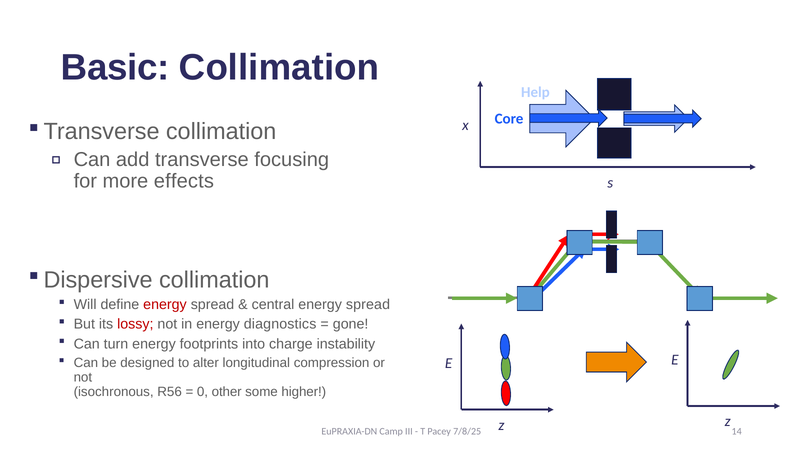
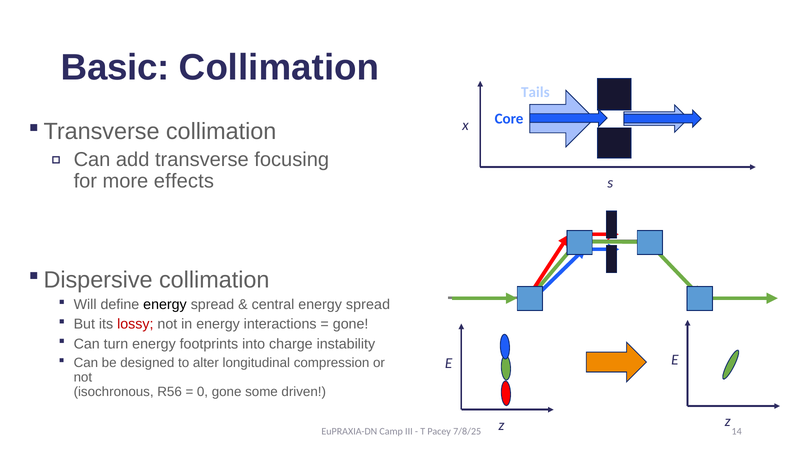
Help: Help -> Tails
energy at (165, 304) colour: red -> black
diagnostics: diagnostics -> interactions
0 other: other -> gone
higher: higher -> driven
